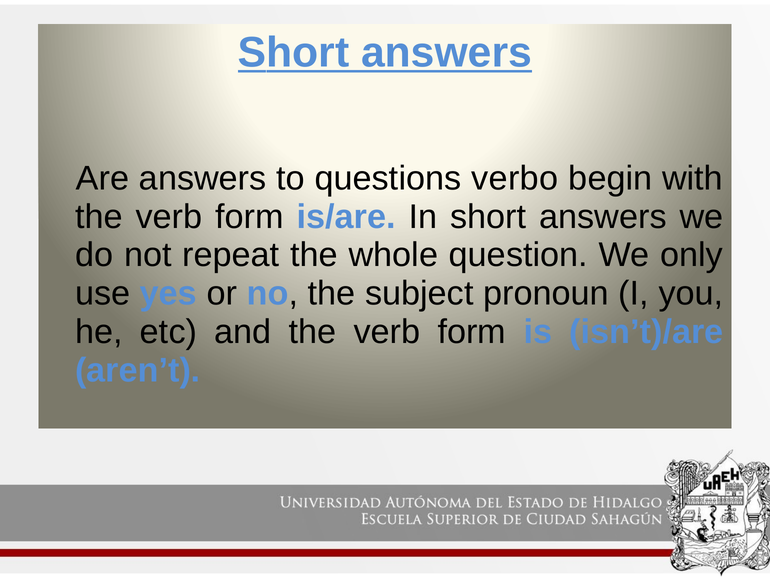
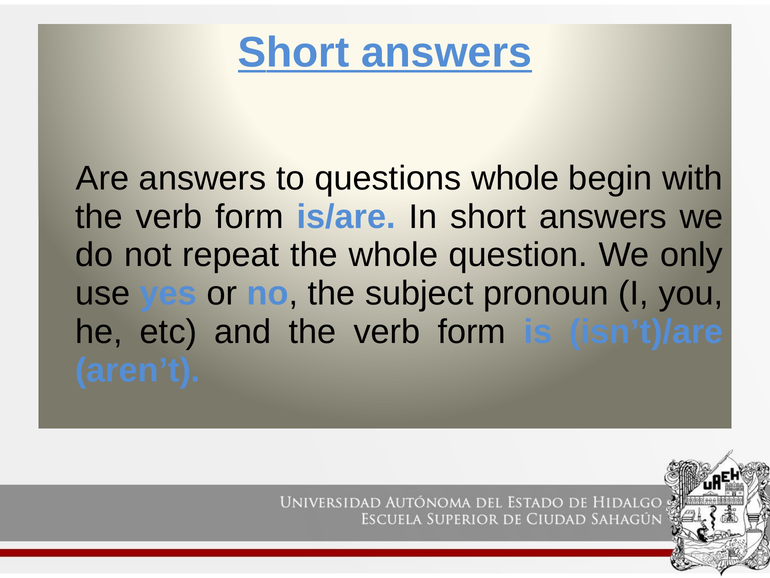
questions verbo: verbo -> whole
